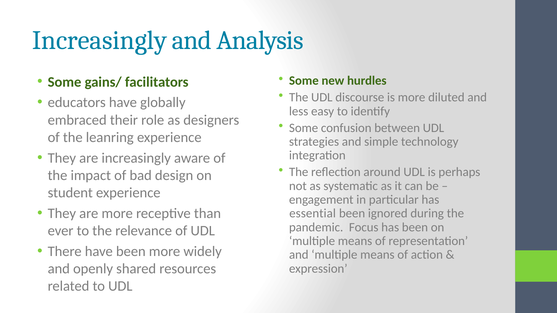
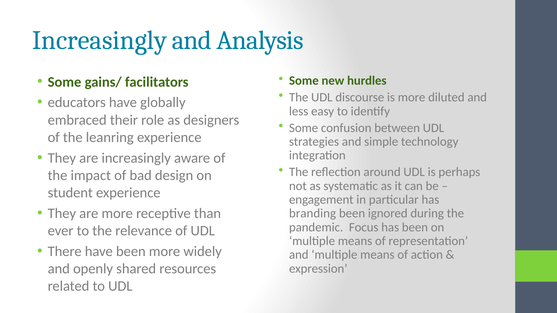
essential: essential -> branding
